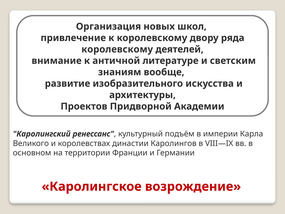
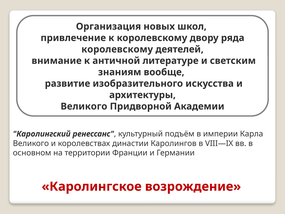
Проектов at (84, 106): Проектов -> Великого
